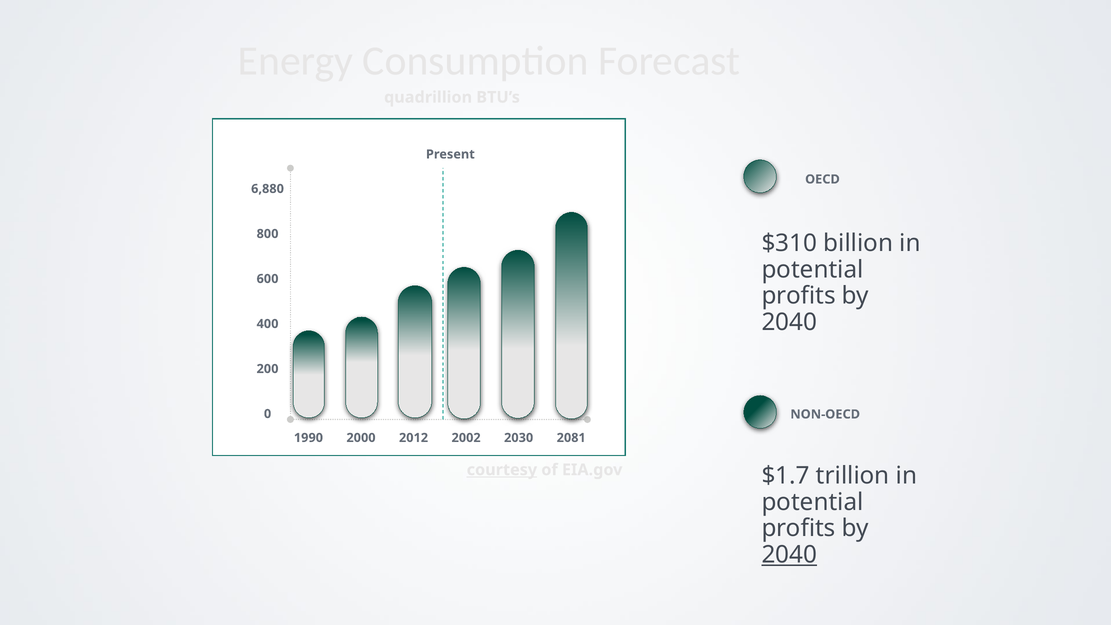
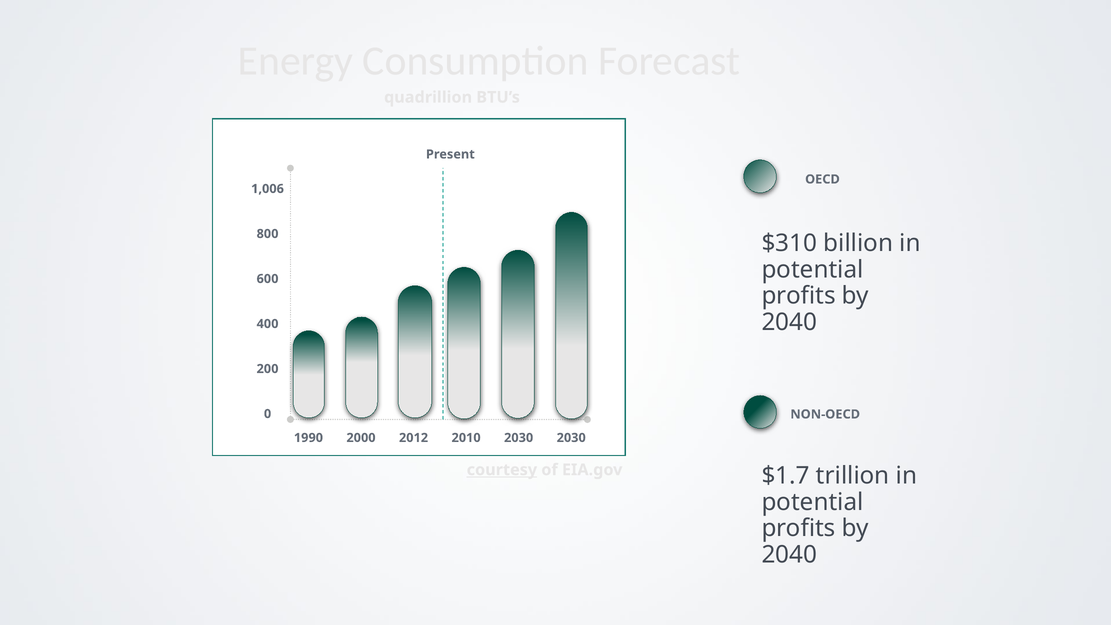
6,880: 6,880 -> 1,006
2002: 2002 -> 2010
2030 2081: 2081 -> 2030
2040 at (789, 555) underline: present -> none
